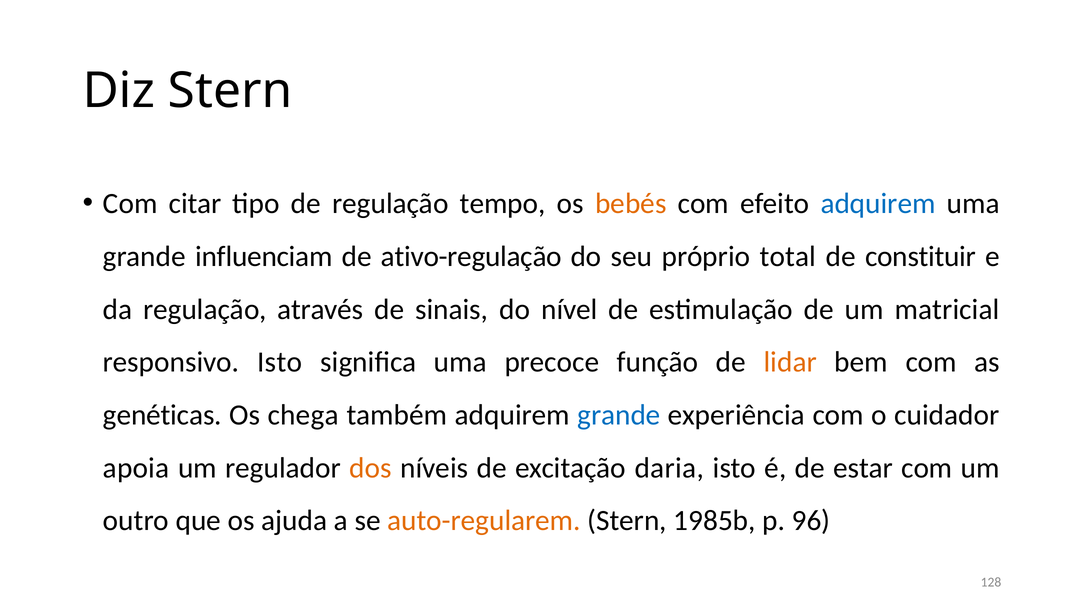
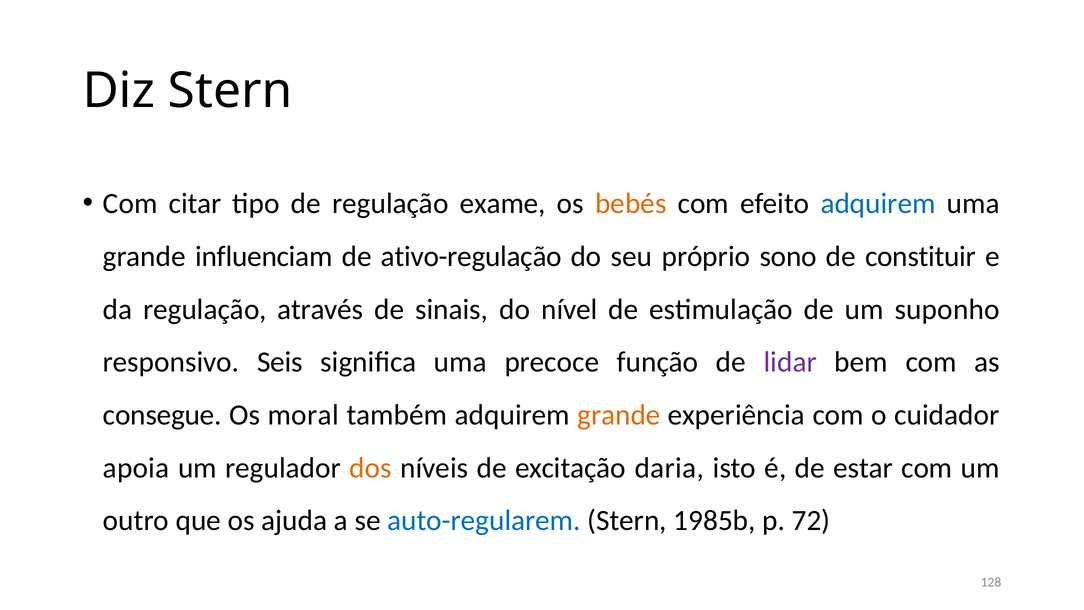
tempo: tempo -> exame
total: total -> sono
matricial: matricial -> suponho
responsivo Isto: Isto -> Seis
lidar colour: orange -> purple
genéticas: genéticas -> consegue
chega: chega -> moral
grande at (619, 415) colour: blue -> orange
auto-regularem colour: orange -> blue
96: 96 -> 72
